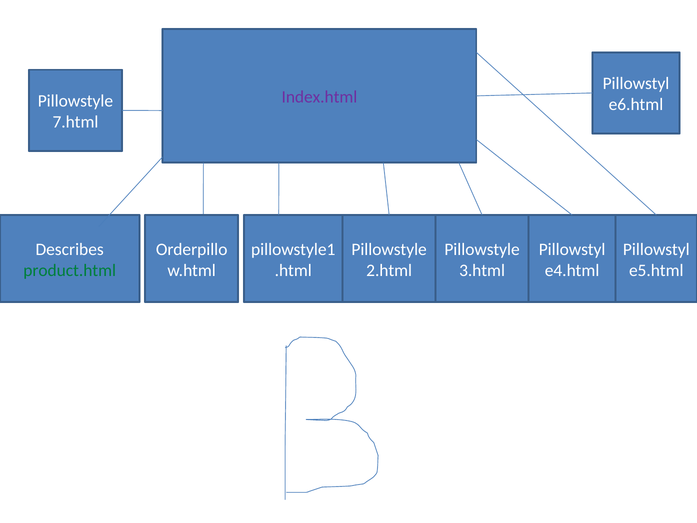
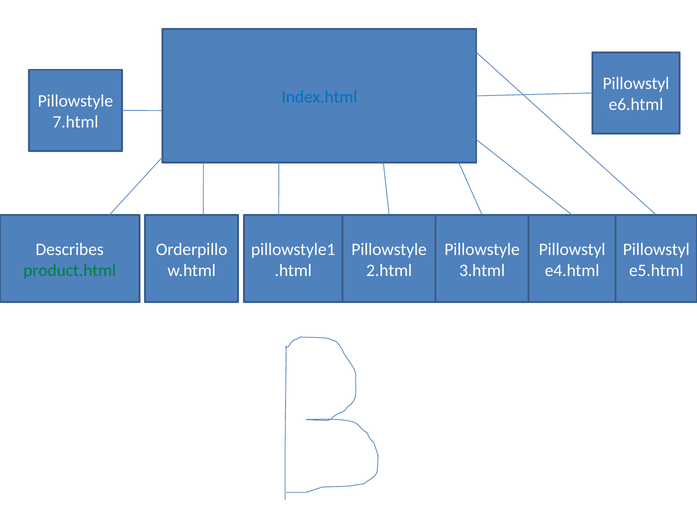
Index.html colour: purple -> blue
